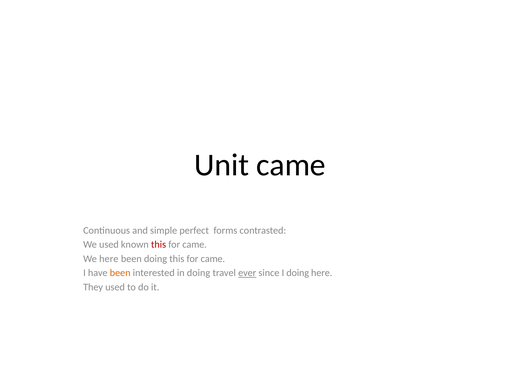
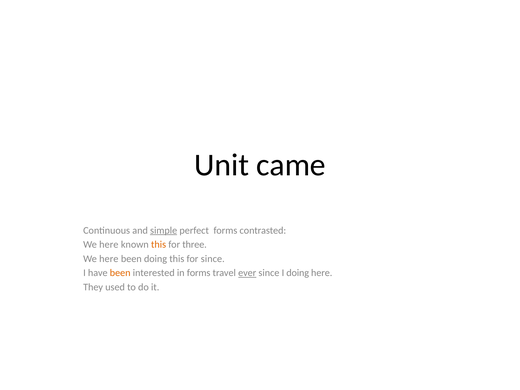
simple underline: none -> present
used at (109, 245): used -> here
this at (159, 245) colour: red -> orange
came at (195, 245): came -> three
doing this for came: came -> since
in doing: doing -> forms
